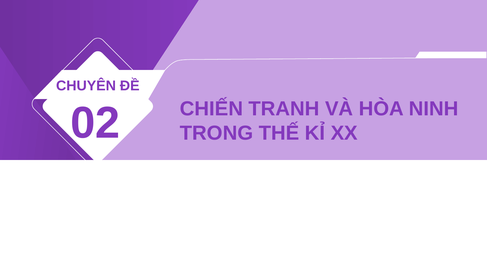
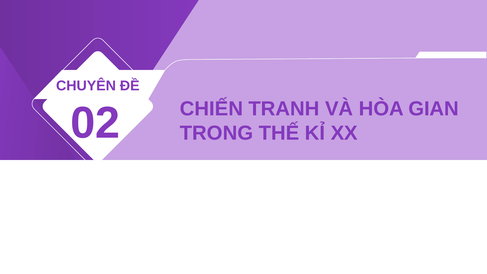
NINH: NINH -> GIAN
